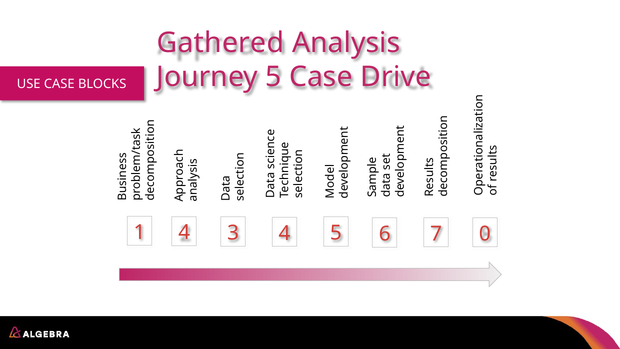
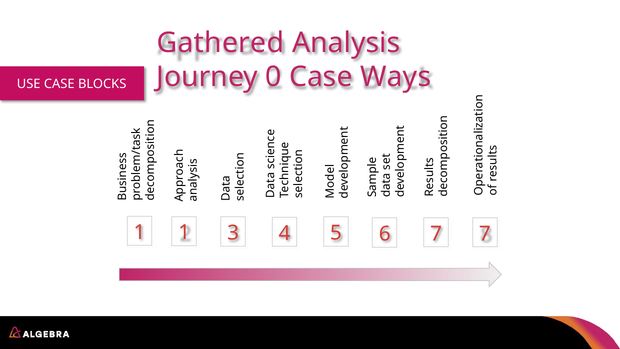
Journey 5: 5 -> 0
Drive: Drive -> Ways
1 4: 4 -> 1
7 0: 0 -> 7
